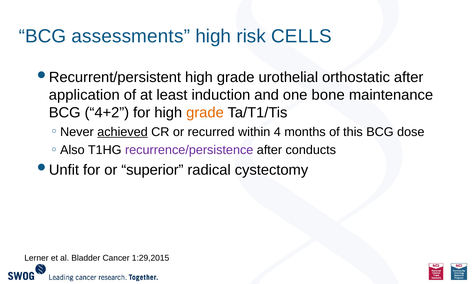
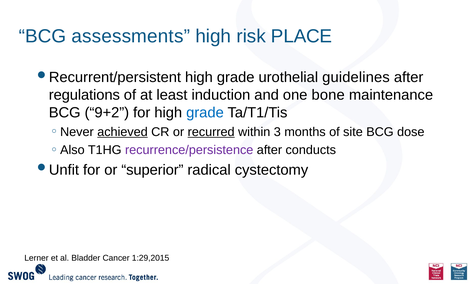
CELLS: CELLS -> PLACE
orthostatic: orthostatic -> guidelines
application: application -> regulations
4+2: 4+2 -> 9+2
grade at (205, 113) colour: orange -> blue
recurred underline: none -> present
4: 4 -> 3
this: this -> site
